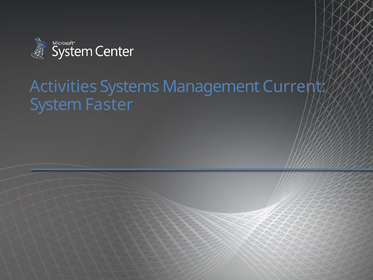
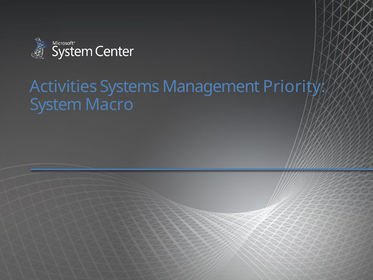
Current: Current -> Priority
Faster: Faster -> Macro
